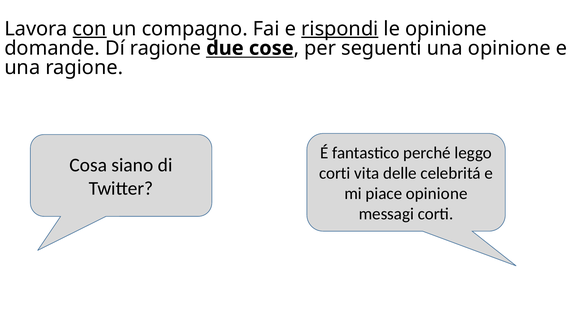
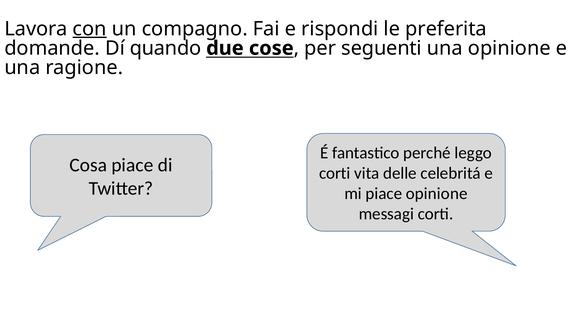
rispondi underline: present -> none
le opinione: opinione -> preferita
Dí ragione: ragione -> quando
Cosa siano: siano -> piace
